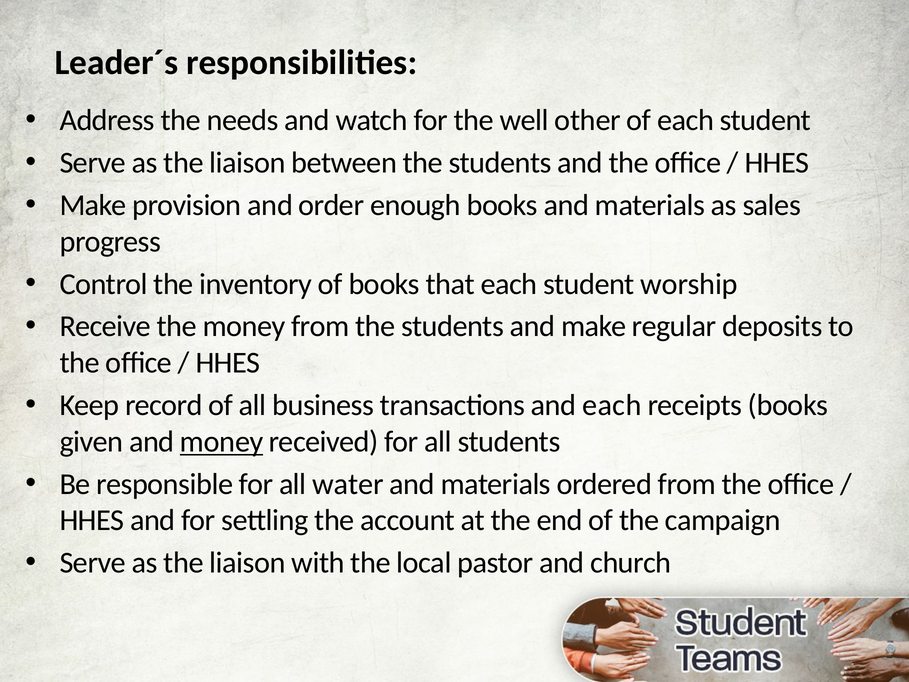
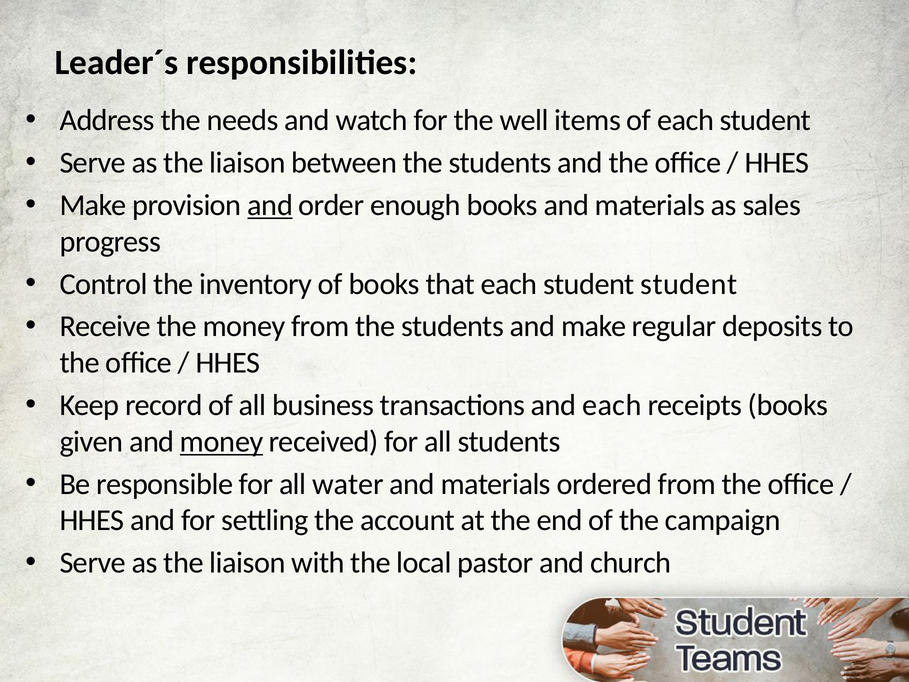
other: other -> items
and at (270, 205) underline: none -> present
student worship: worship -> student
